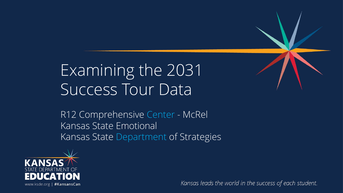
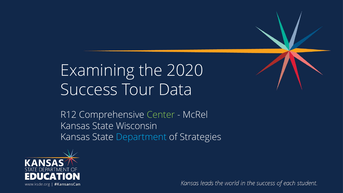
2031: 2031 -> 2020
Center colour: light blue -> light green
Emotional: Emotional -> Wisconsin
